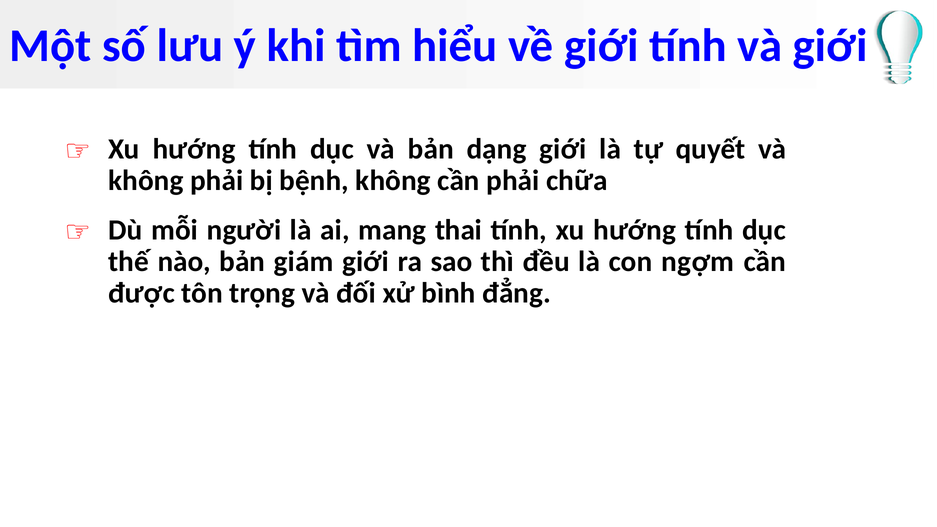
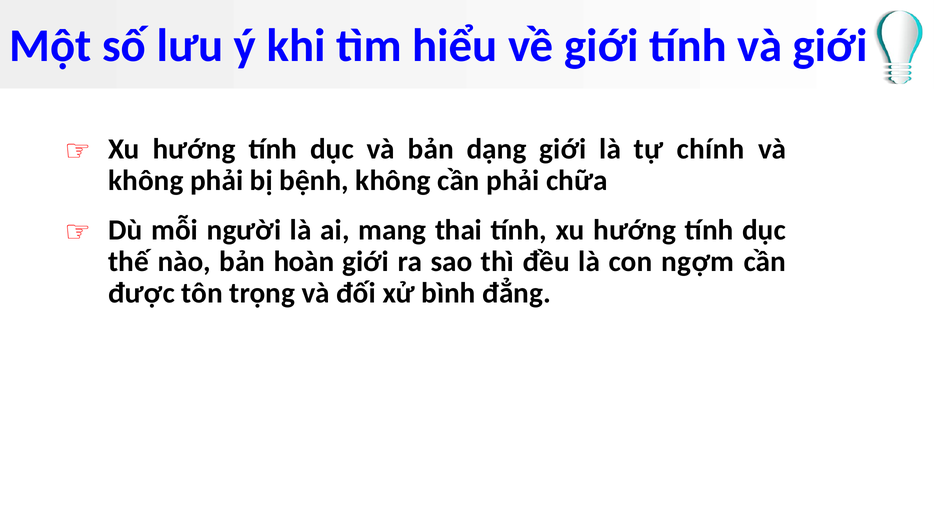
quyết: quyết -> chính
giám: giám -> hoàn
